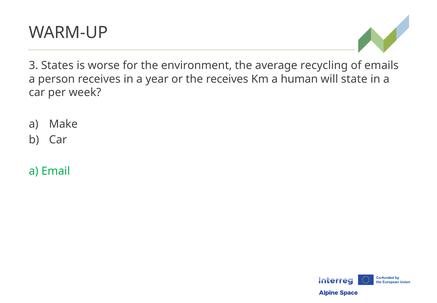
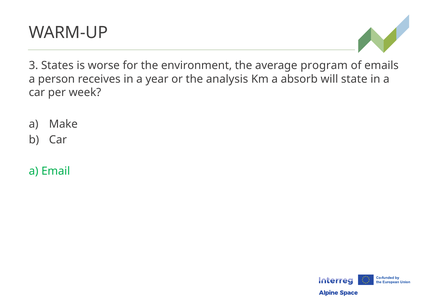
recycling: recycling -> program
the receives: receives -> analysis
human: human -> absorb
